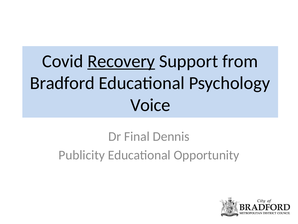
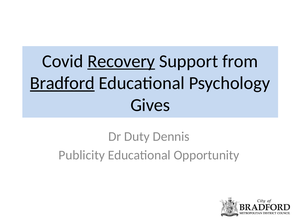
Bradford underline: none -> present
Voice: Voice -> Gives
Final: Final -> Duty
